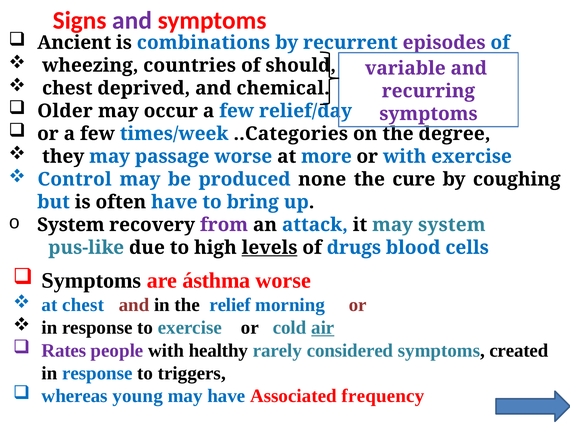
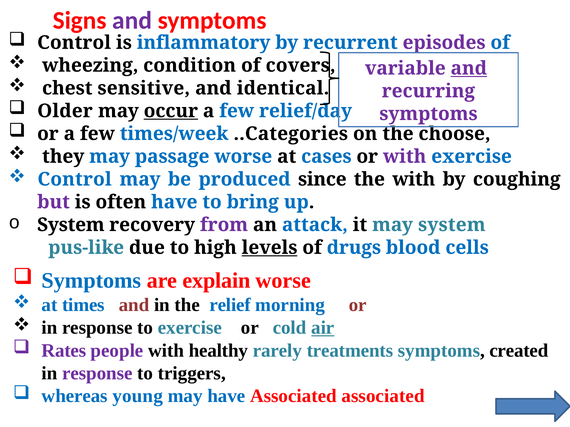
Ancient at (74, 43): Ancient -> Control
combinations: combinations -> inflammatory
countries: countries -> condition
should: should -> covers
and at (469, 68) underline: none -> present
deprived: deprived -> sensitive
chemical: chemical -> identical
occur underline: none -> present
degree: degree -> choose
more: more -> cases
with at (405, 157) colour: blue -> purple
none: none -> since
the cure: cure -> with
but colour: blue -> purple
Symptoms at (91, 281) colour: black -> blue
ásthma: ásthma -> explain
at chest: chest -> times
considered: considered -> treatments
response at (97, 374) colour: blue -> purple
Associated frequency: frequency -> associated
